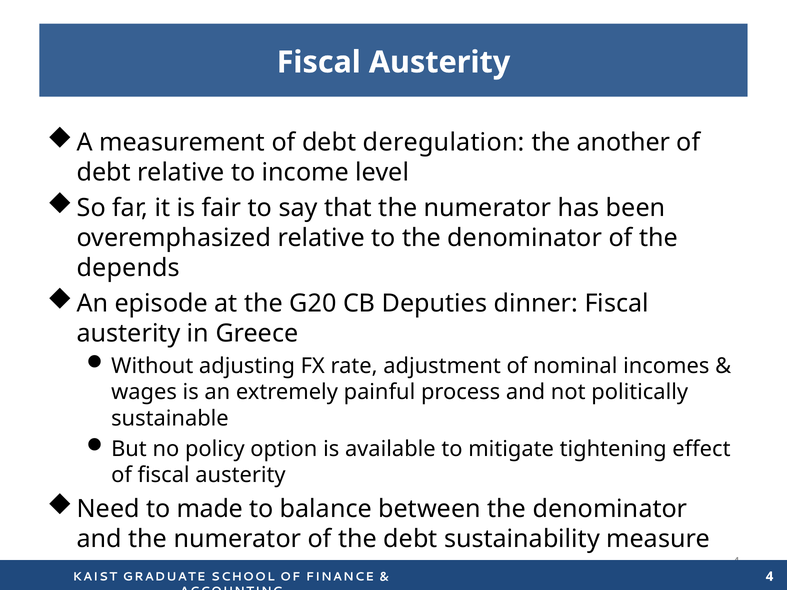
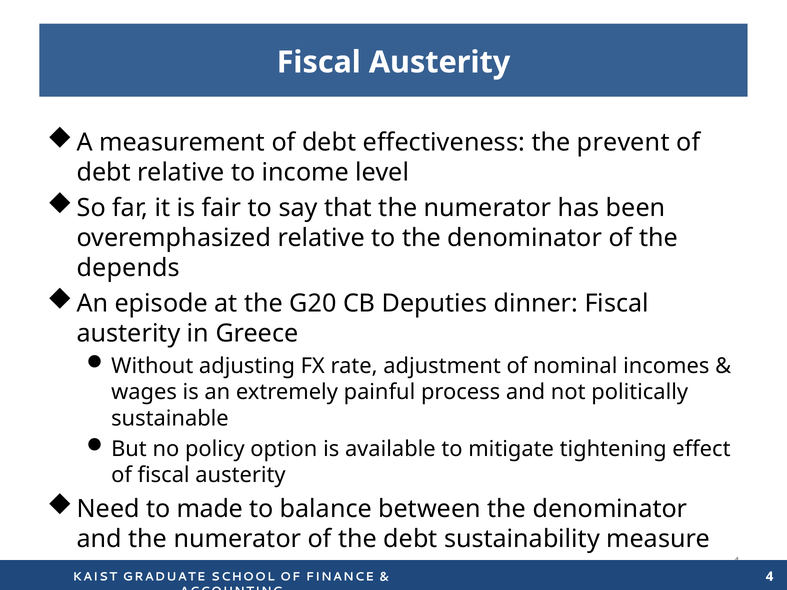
deregulation: deregulation -> effectiveness
another: another -> prevent
